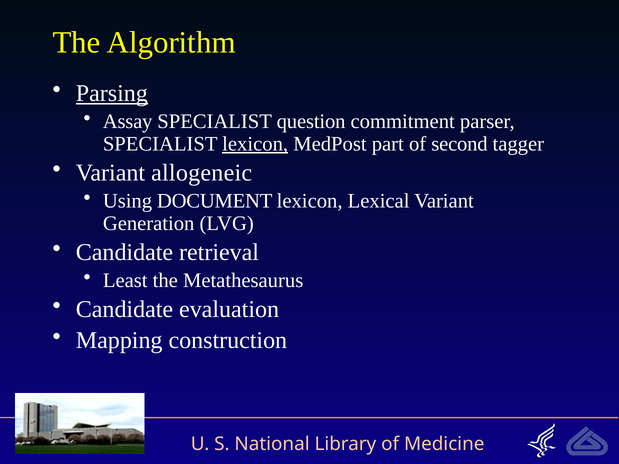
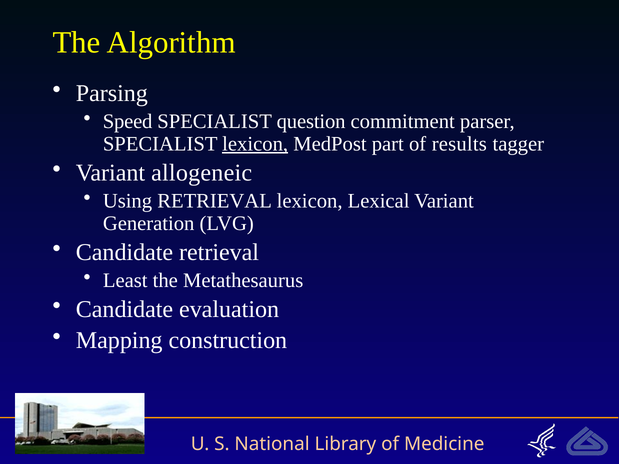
Parsing underline: present -> none
Assay: Assay -> Speed
second: second -> results
Using DOCUMENT: DOCUMENT -> RETRIEVAL
